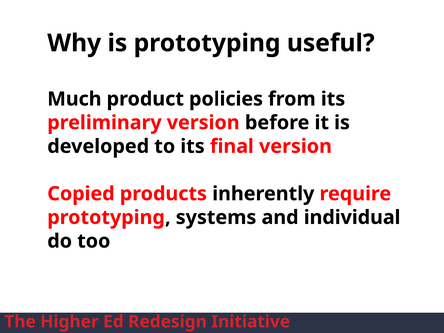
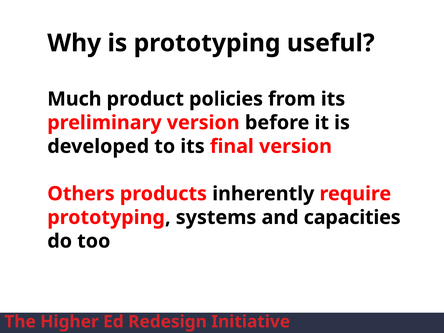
Copied: Copied -> Others
individual: individual -> capacities
